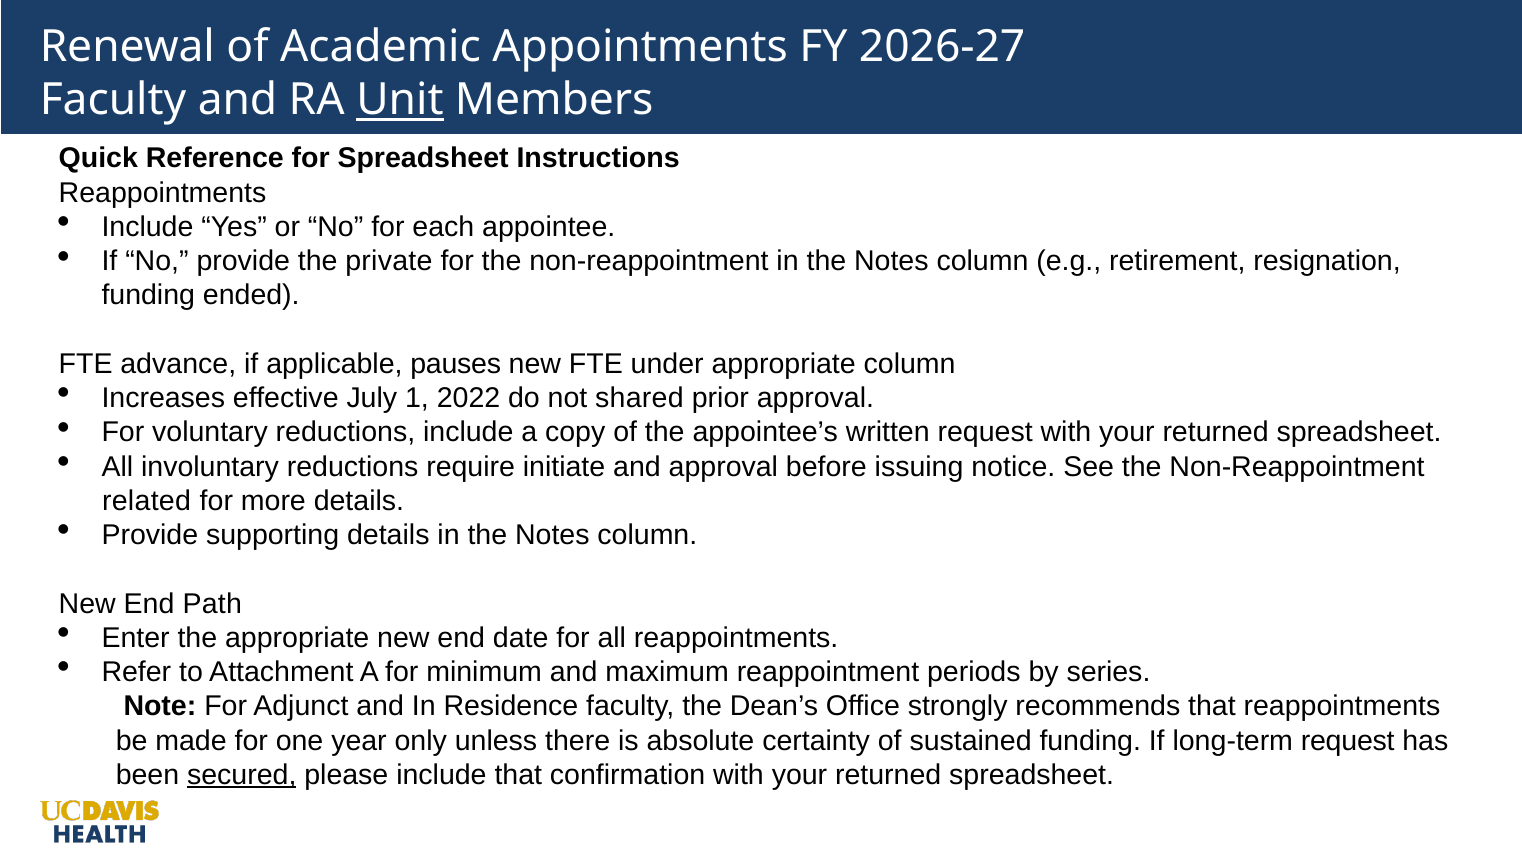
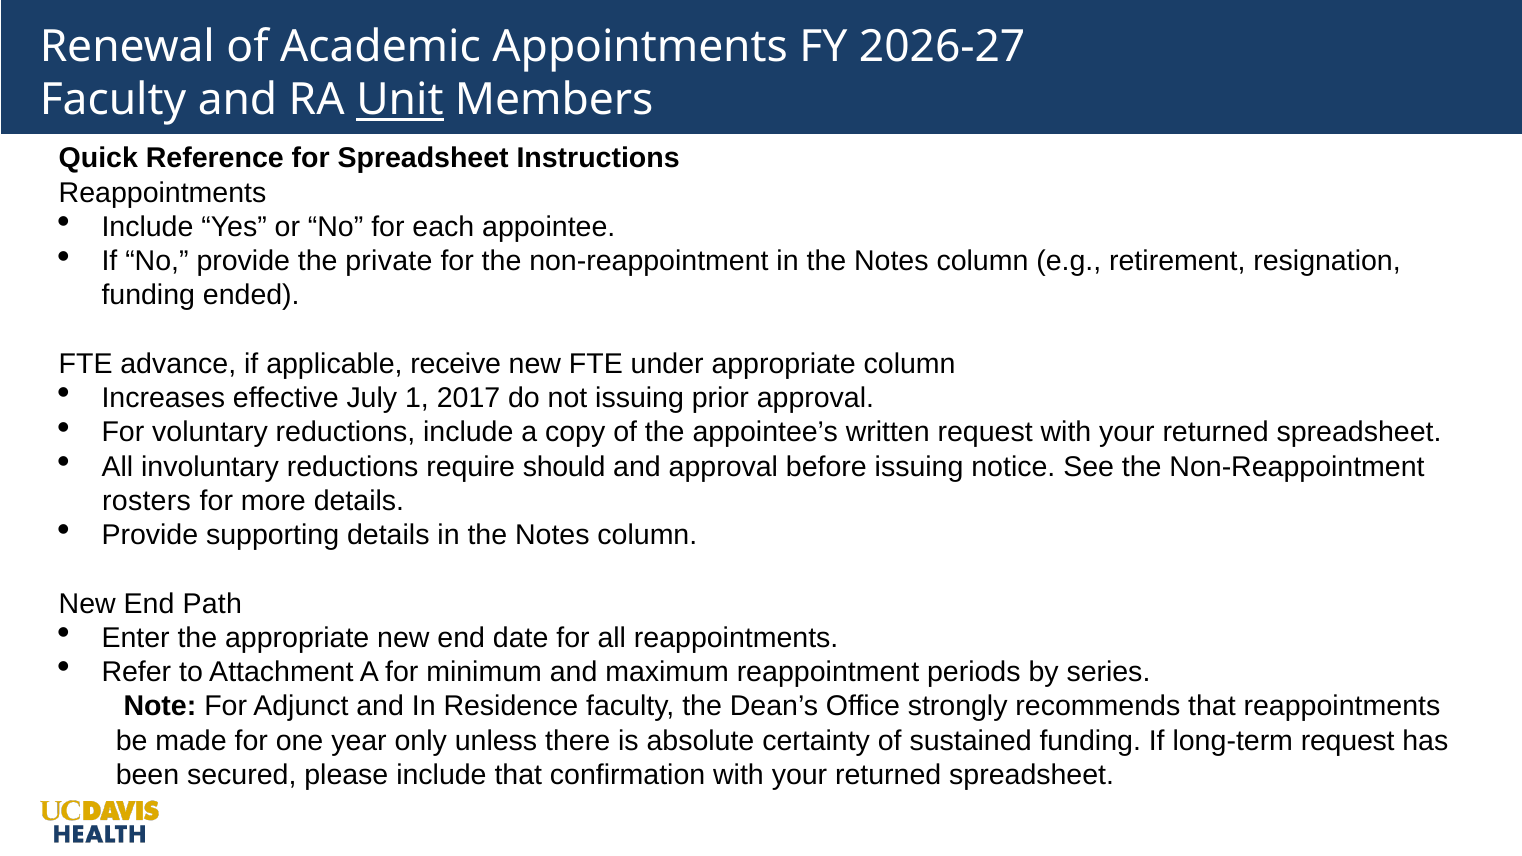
pauses: pauses -> receive
2022: 2022 -> 2017
not shared: shared -> issuing
initiate: initiate -> should
related: related -> rosters
secured underline: present -> none
